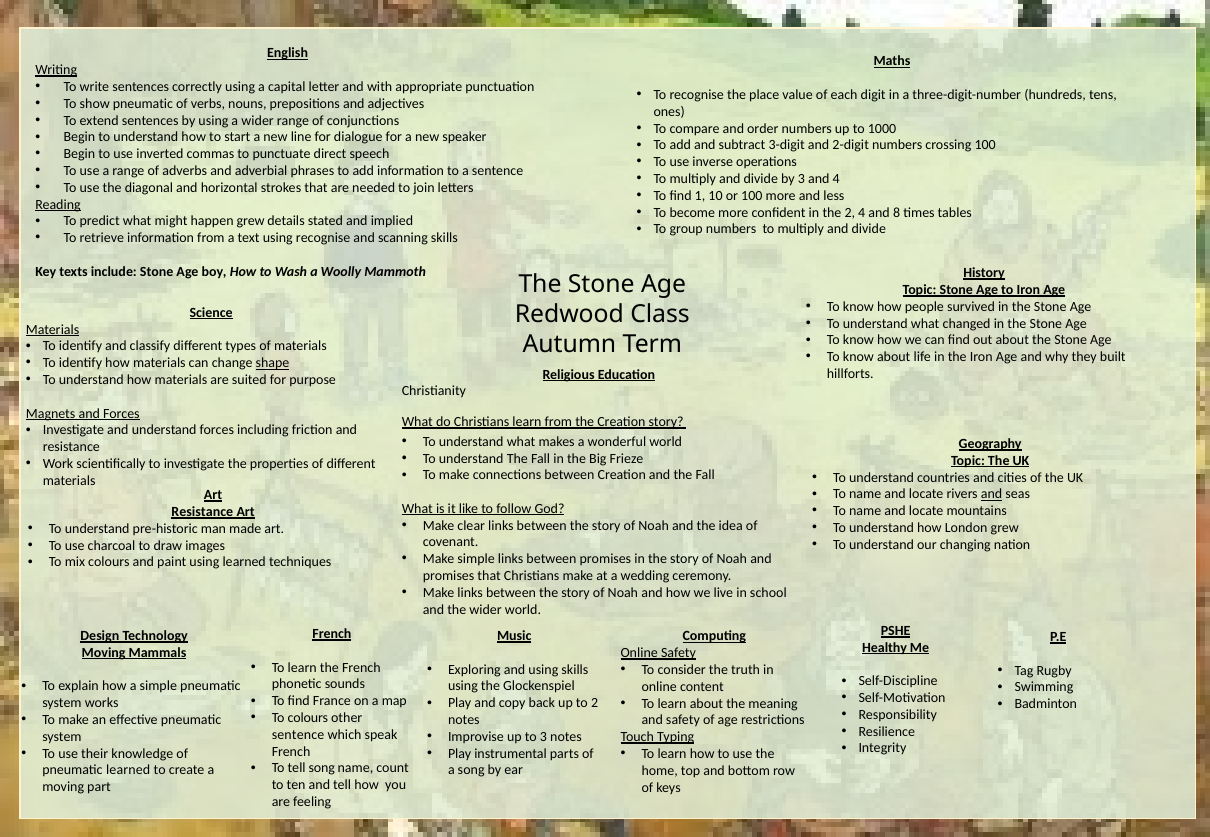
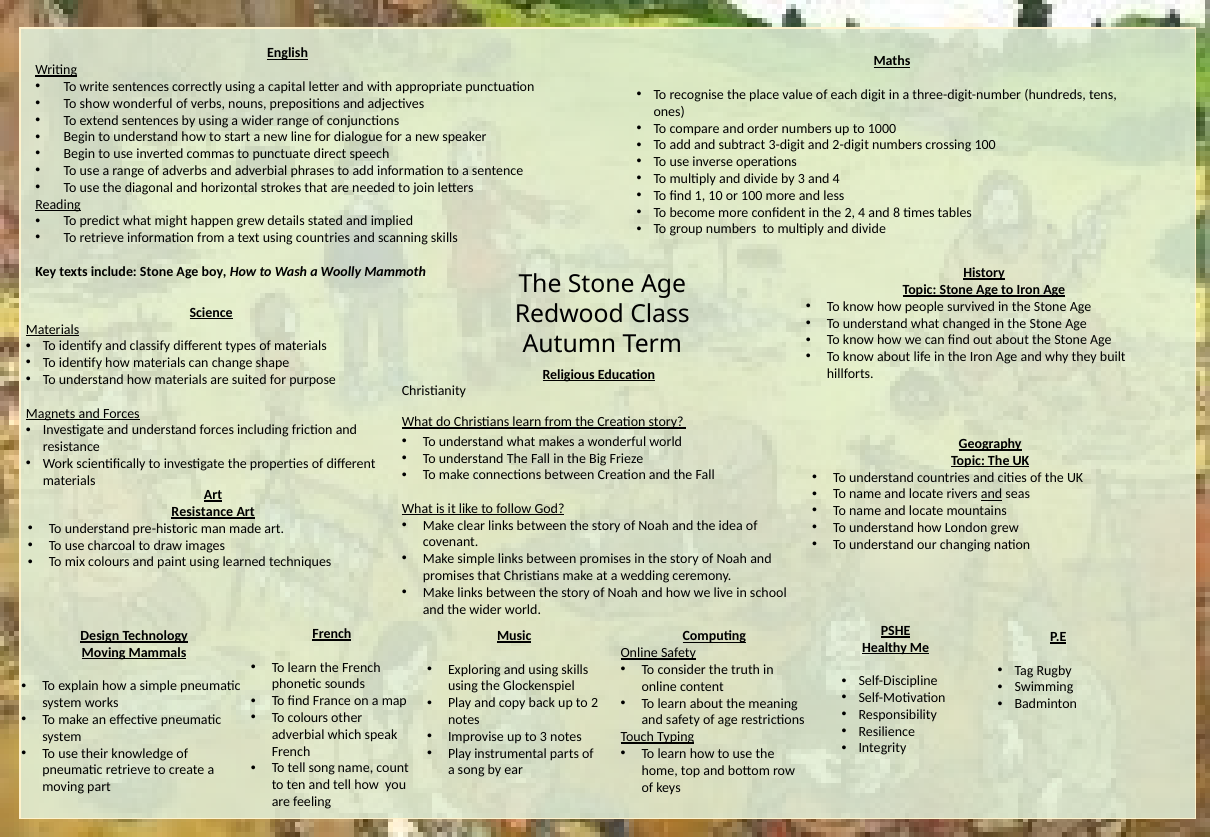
show pneumatic: pneumatic -> wonderful
using recognise: recognise -> countries
shape underline: present -> none
sentence at (298, 735): sentence -> adverbial
pneumatic learned: learned -> retrieve
